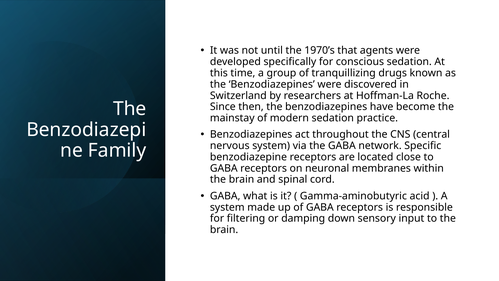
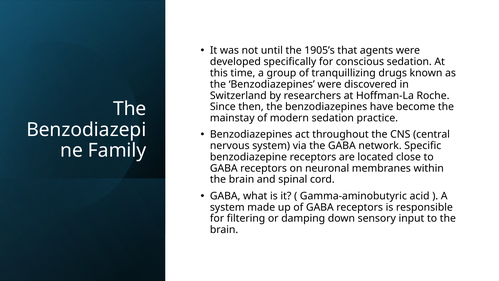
1970’s: 1970’s -> 1905’s
